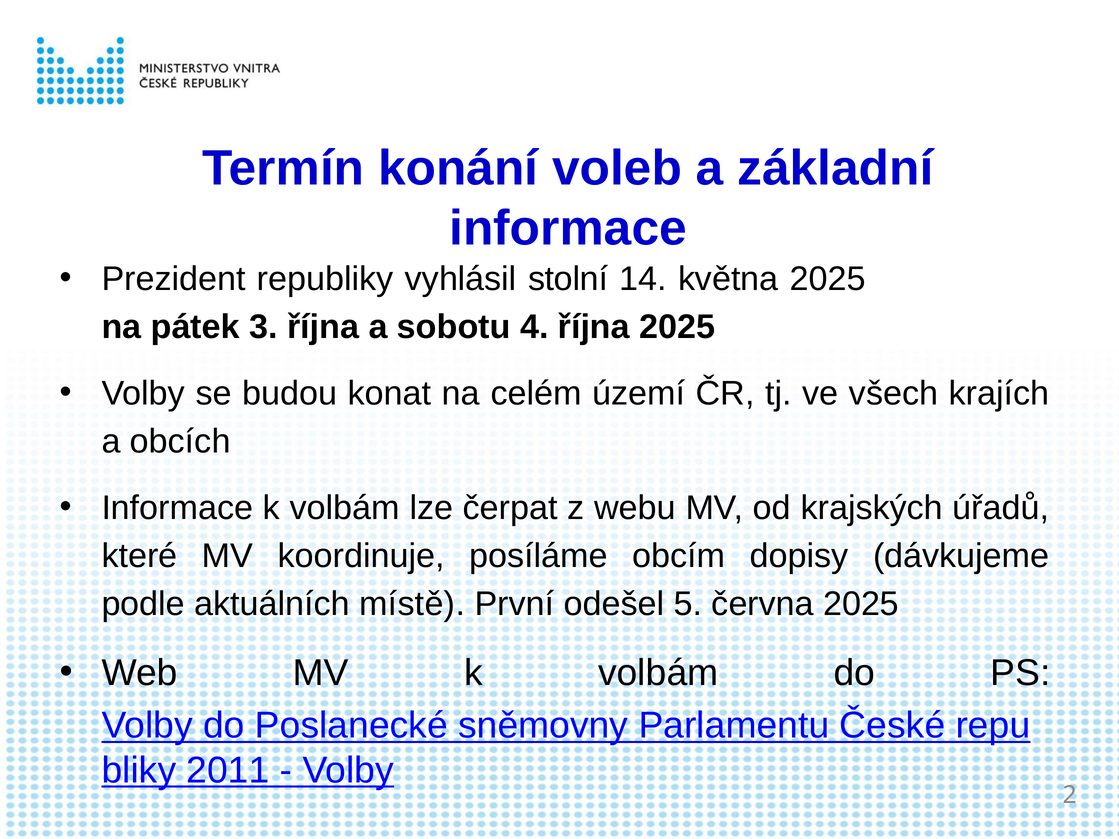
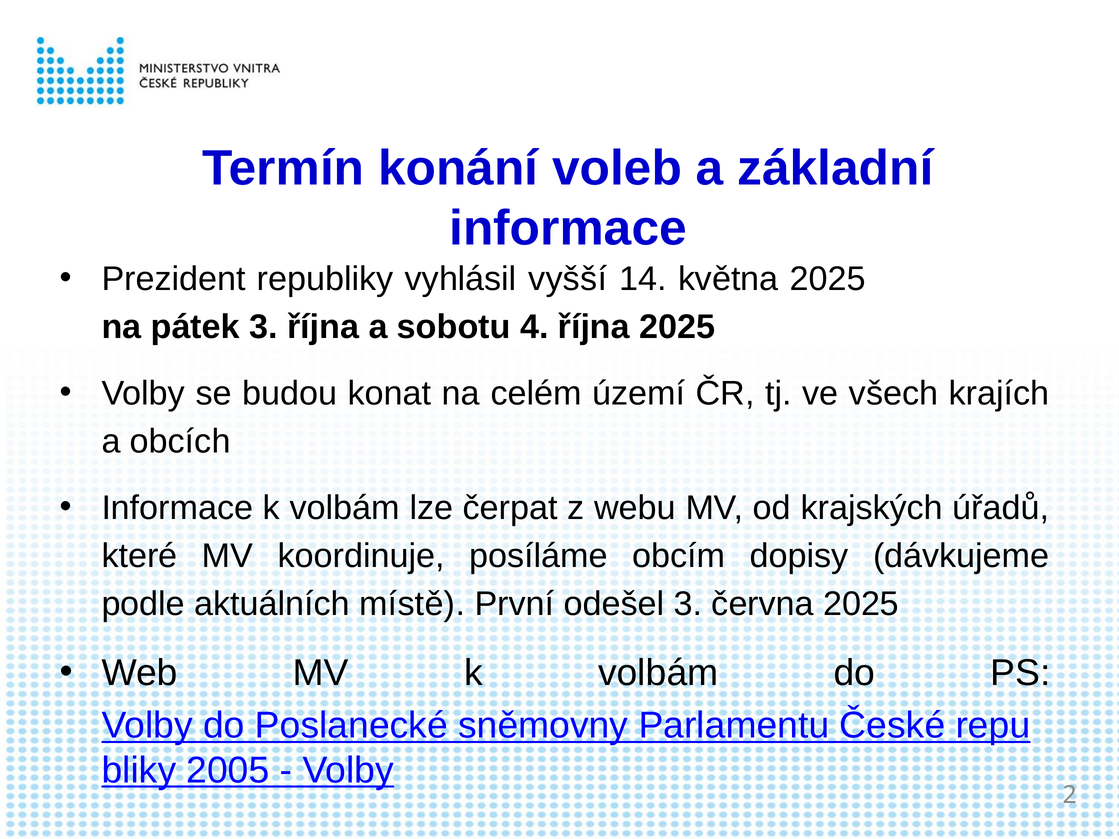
stolní: stolní -> vyšší
odešel 5: 5 -> 3
2011: 2011 -> 2005
